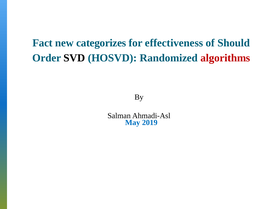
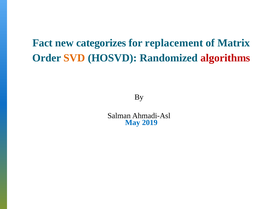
effectiveness: effectiveness -> replacement
Should: Should -> Matrix
SVD colour: black -> orange
